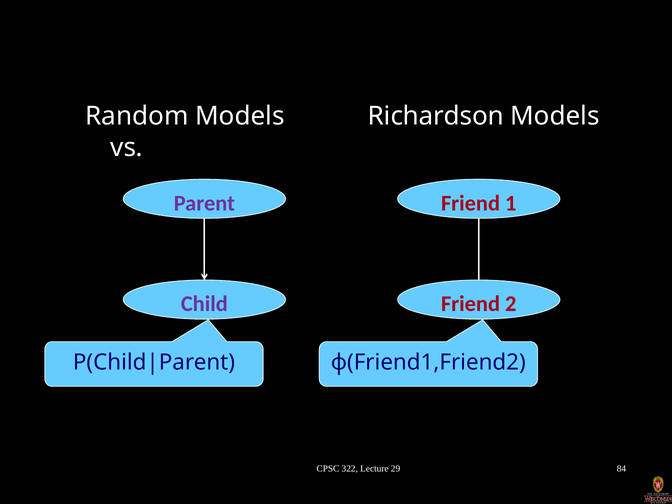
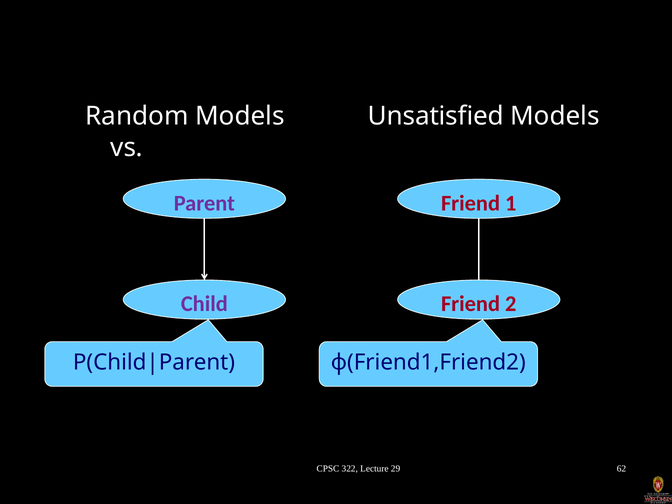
Richardson: Richardson -> Unsatisfied
84: 84 -> 62
